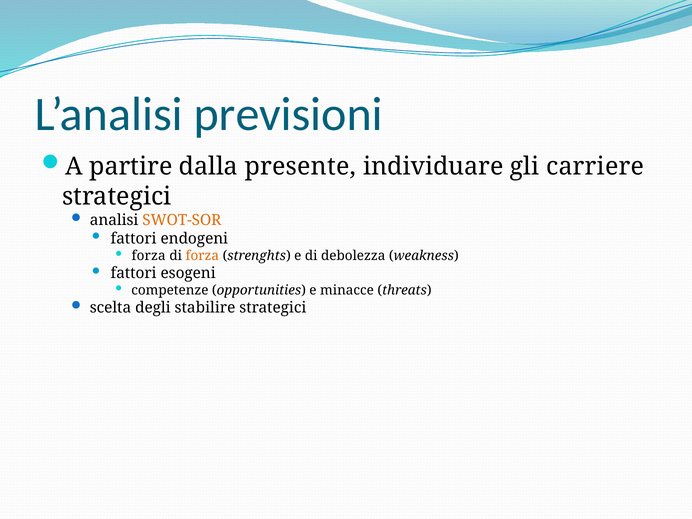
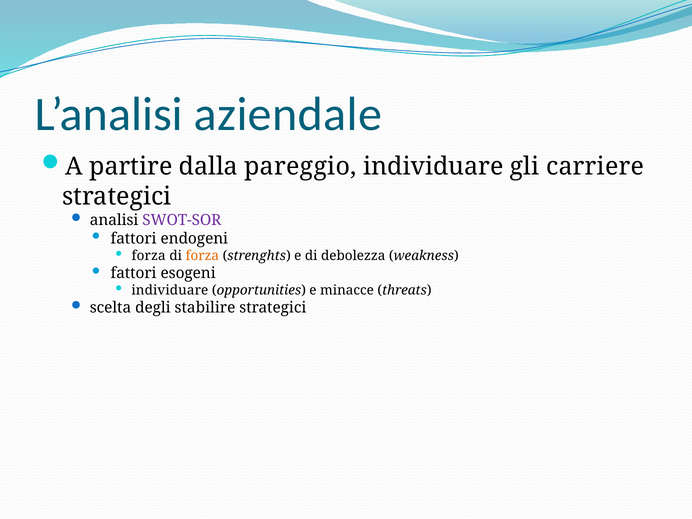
previsioni: previsioni -> aziendale
presente: presente -> pareggio
SWOT-SOR colour: orange -> purple
competenze at (170, 290): competenze -> individuare
